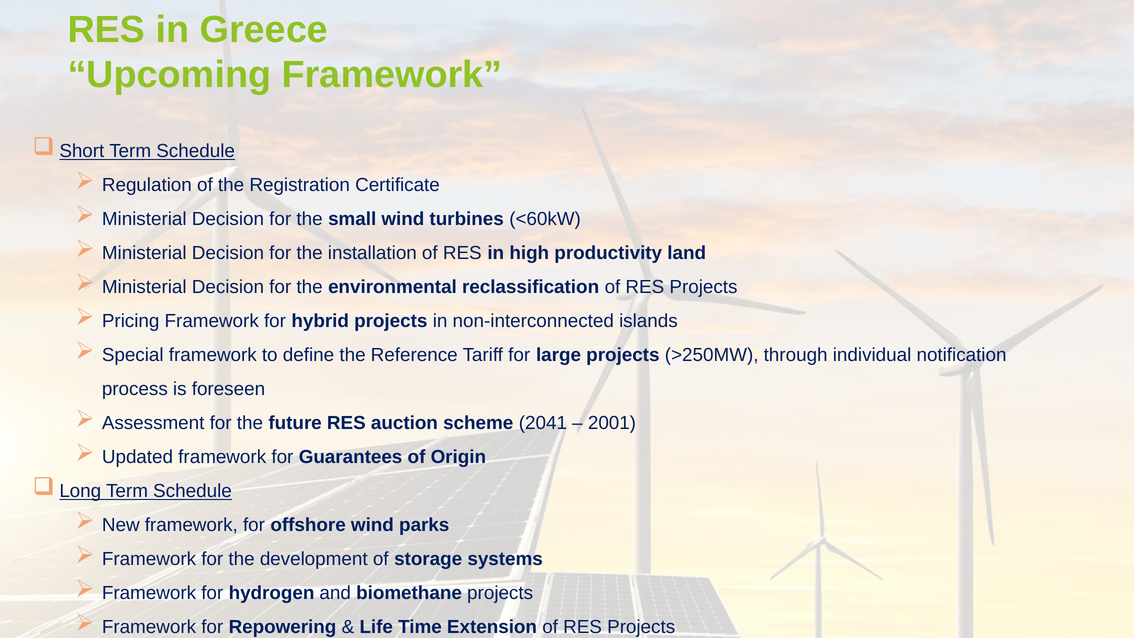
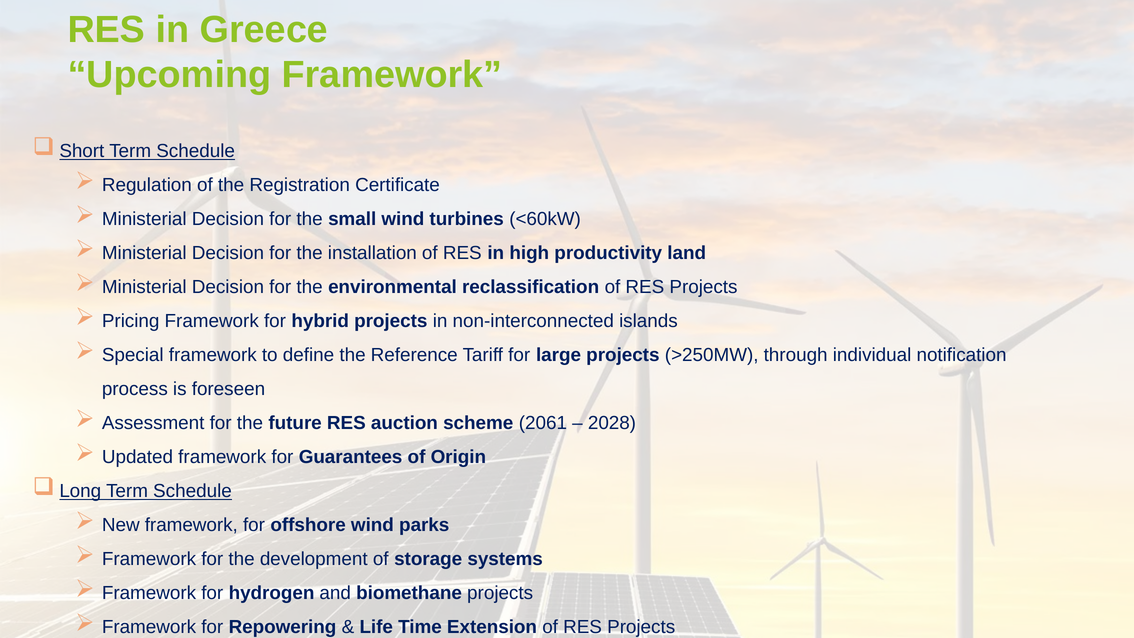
2041: 2041 -> 2061
2001: 2001 -> 2028
